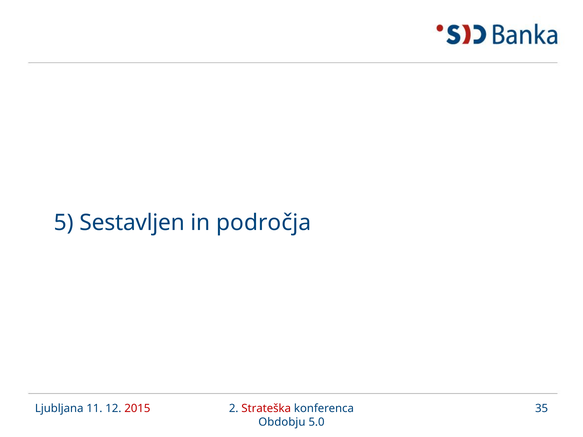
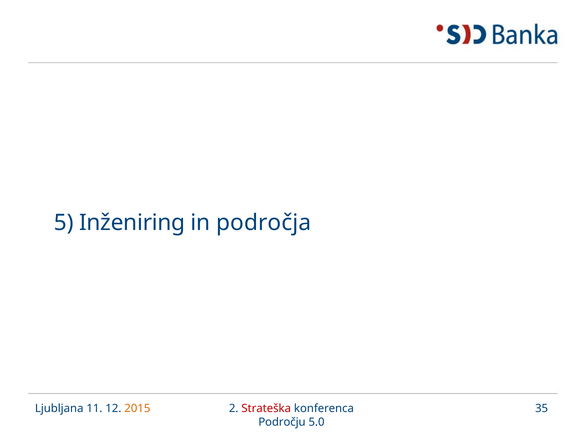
Sestavljen: Sestavljen -> Inženiring
2015 colour: red -> orange
Obdobju: Obdobju -> Področju
